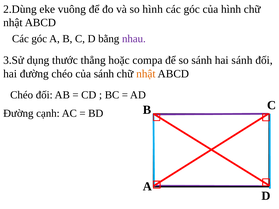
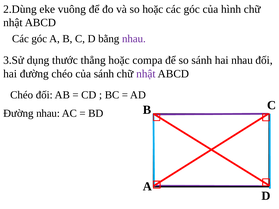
so hình: hình -> hoặc
hai sánh: sánh -> nhau
nhật at (146, 74) colour: orange -> purple
Đường cạnh: cạnh -> nhau
